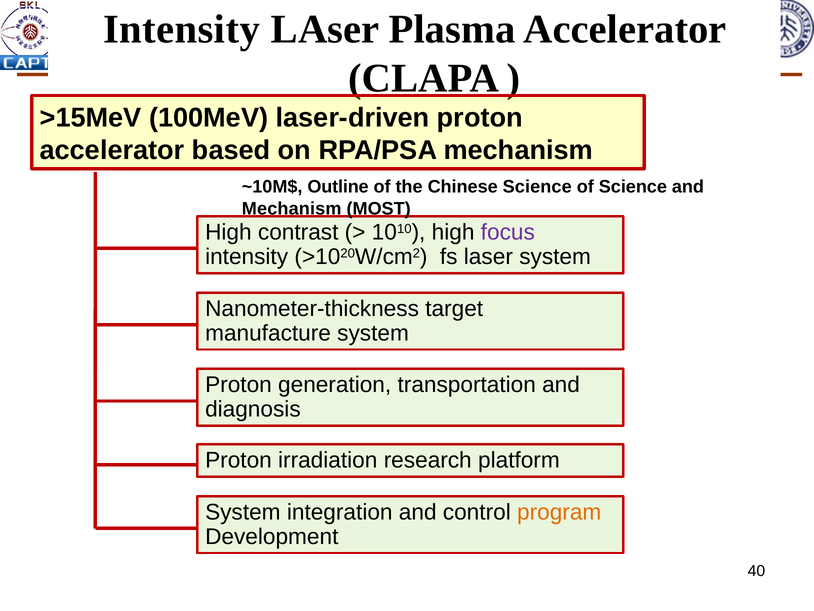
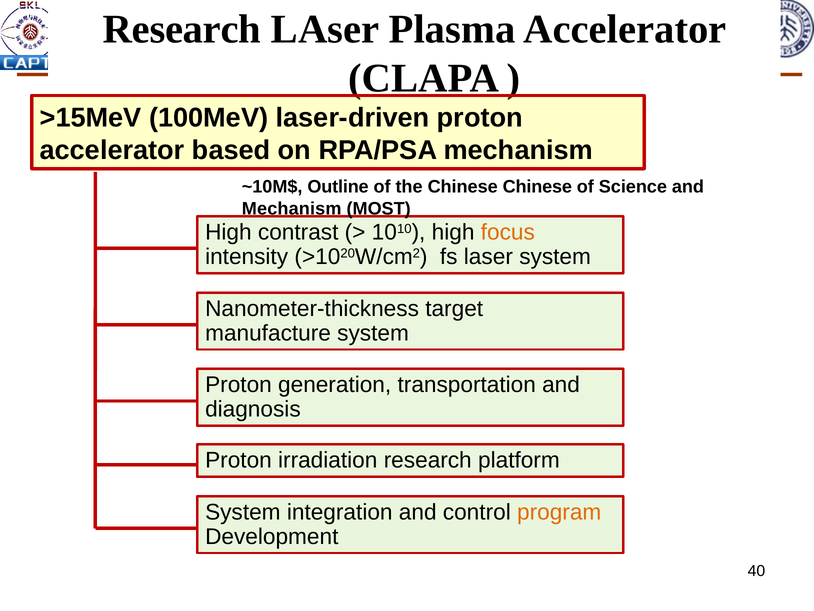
Intensity at (182, 29): Intensity -> Research
Chinese Science: Science -> Chinese
focus colour: purple -> orange
